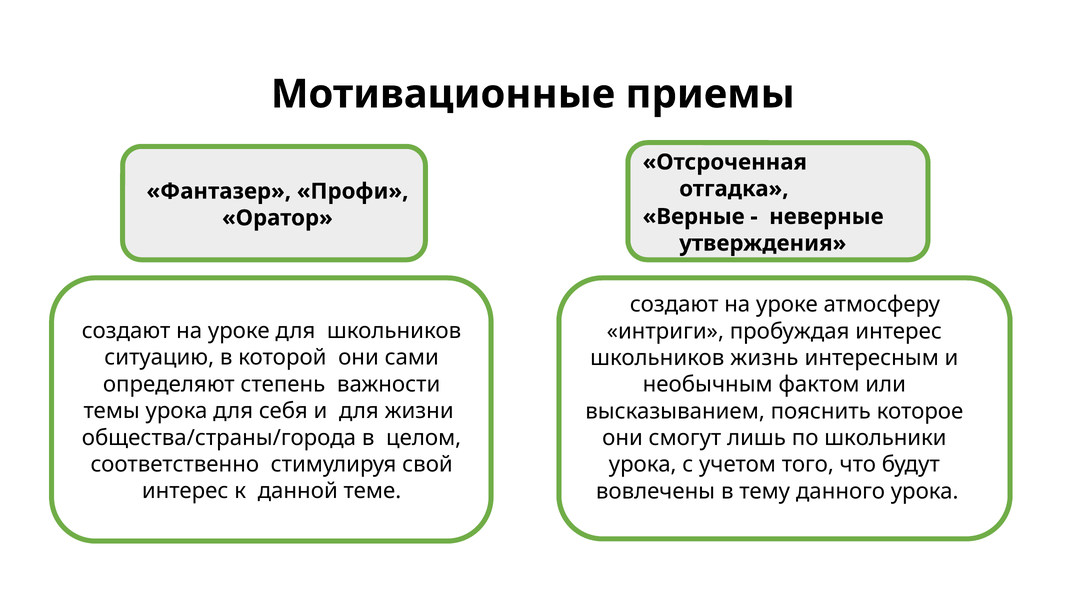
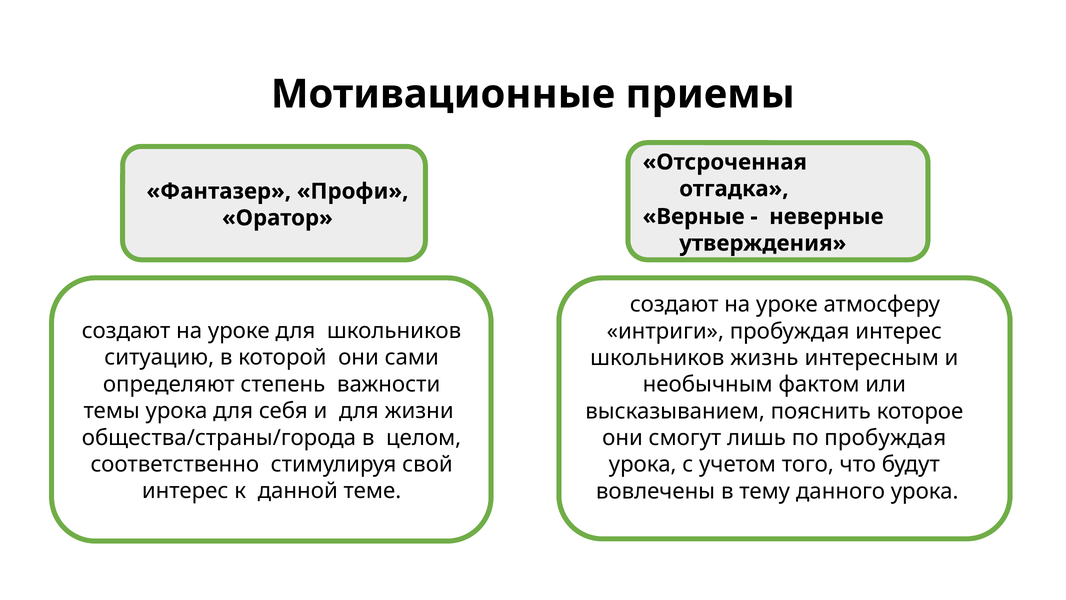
по школьники: школьники -> пробуждая
